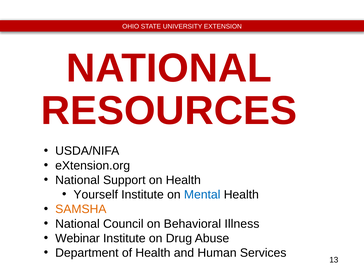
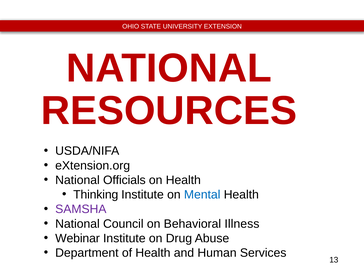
Support: Support -> Officials
Yourself: Yourself -> Thinking
SAMSHA colour: orange -> purple
